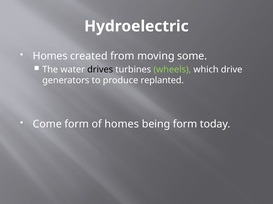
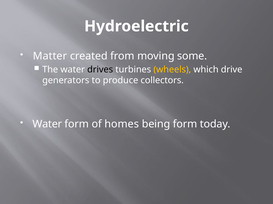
Homes at (50, 56): Homes -> Matter
wheels colour: light green -> yellow
replanted: replanted -> collectors
Come at (47, 125): Come -> Water
